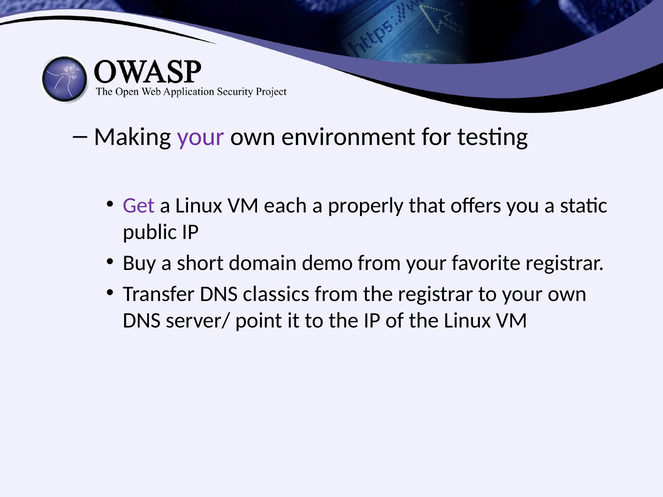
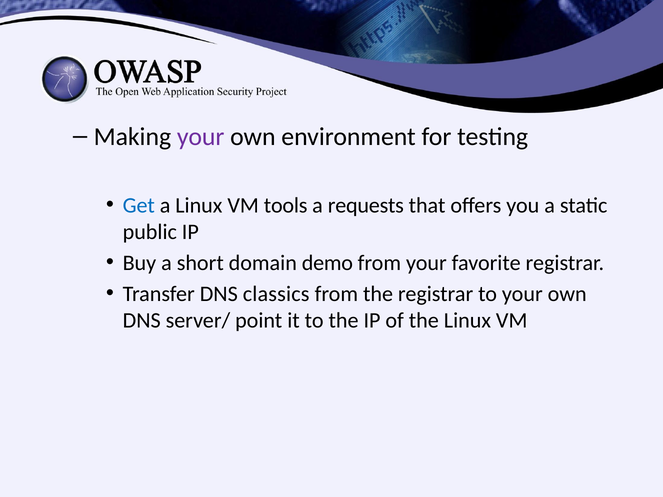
Get colour: purple -> blue
each: each -> tools
properly: properly -> requests
